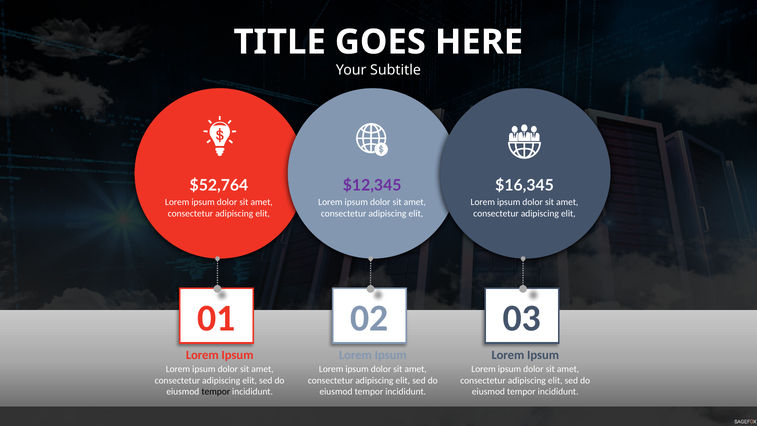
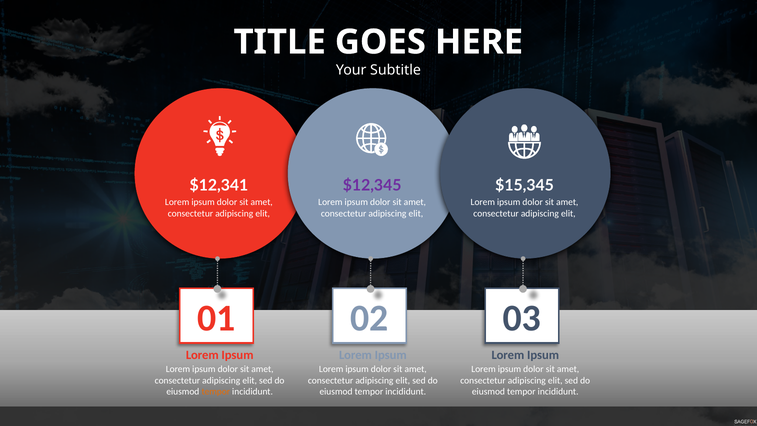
$52,764: $52,764 -> $12,341
$16,345: $16,345 -> $15,345
tempor at (216, 392) colour: black -> orange
